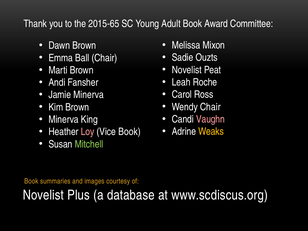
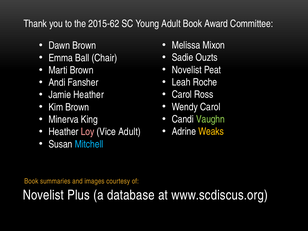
2015-65: 2015-65 -> 2015-62
Jamie Minerva: Minerva -> Heather
Wendy Chair: Chair -> Carol
Vaughn colour: pink -> light green
Vice Book: Book -> Adult
Mitchell colour: light green -> light blue
